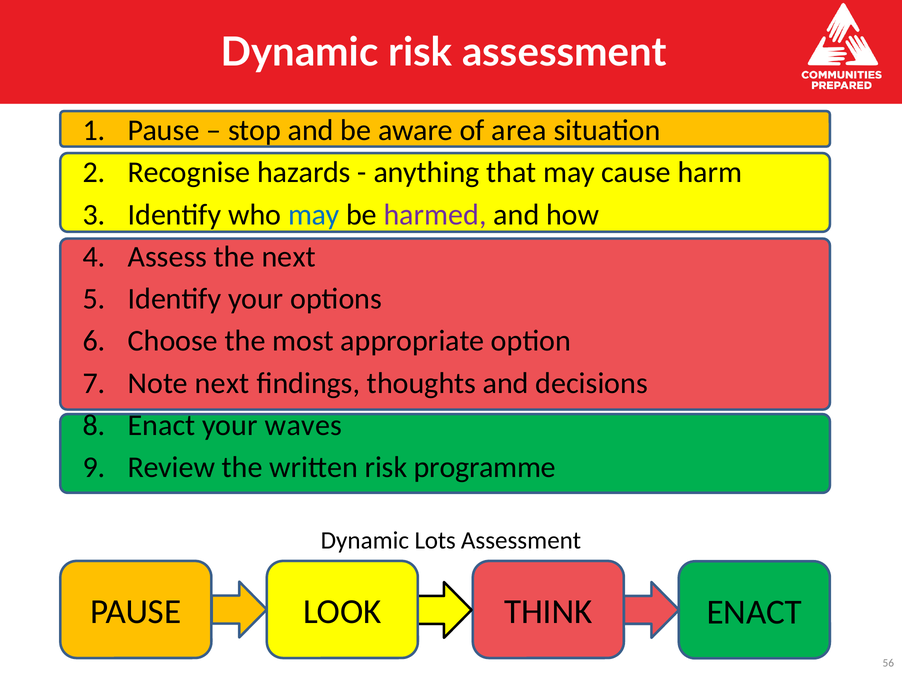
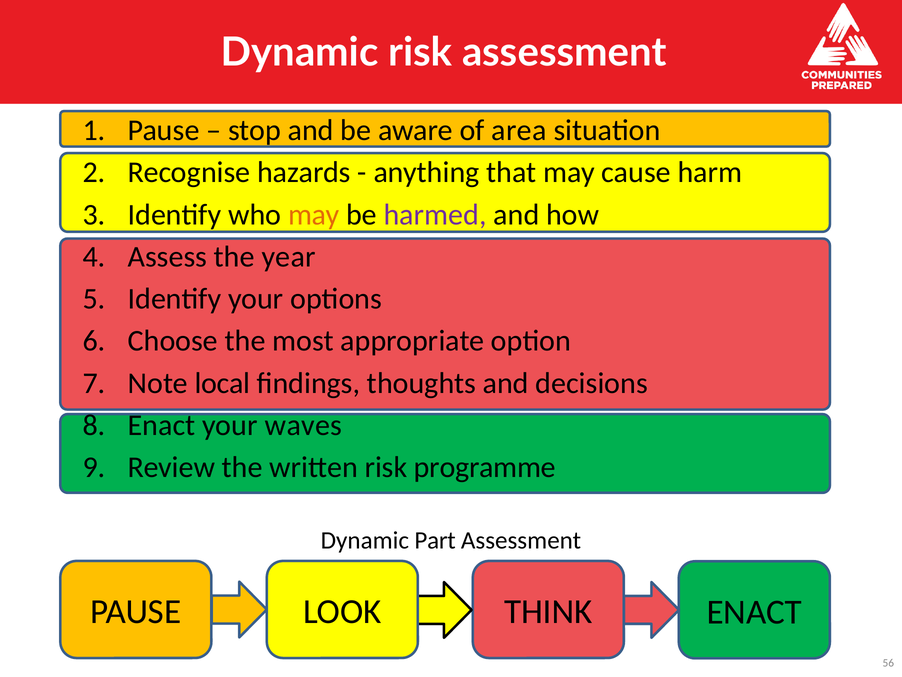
may at (314, 214) colour: blue -> orange
the next: next -> year
Note next: next -> local
Lots: Lots -> Part
